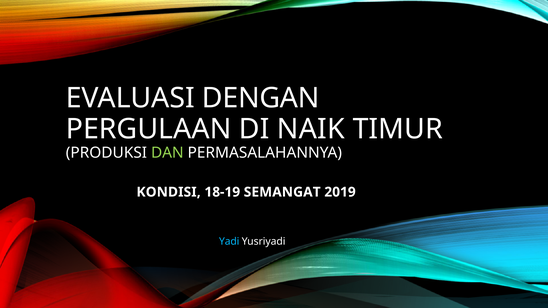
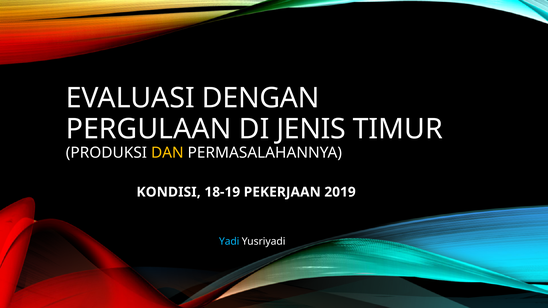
NAIK: NAIK -> JENIS
DAN colour: light green -> yellow
SEMANGAT: SEMANGAT -> PEKERJAAN
